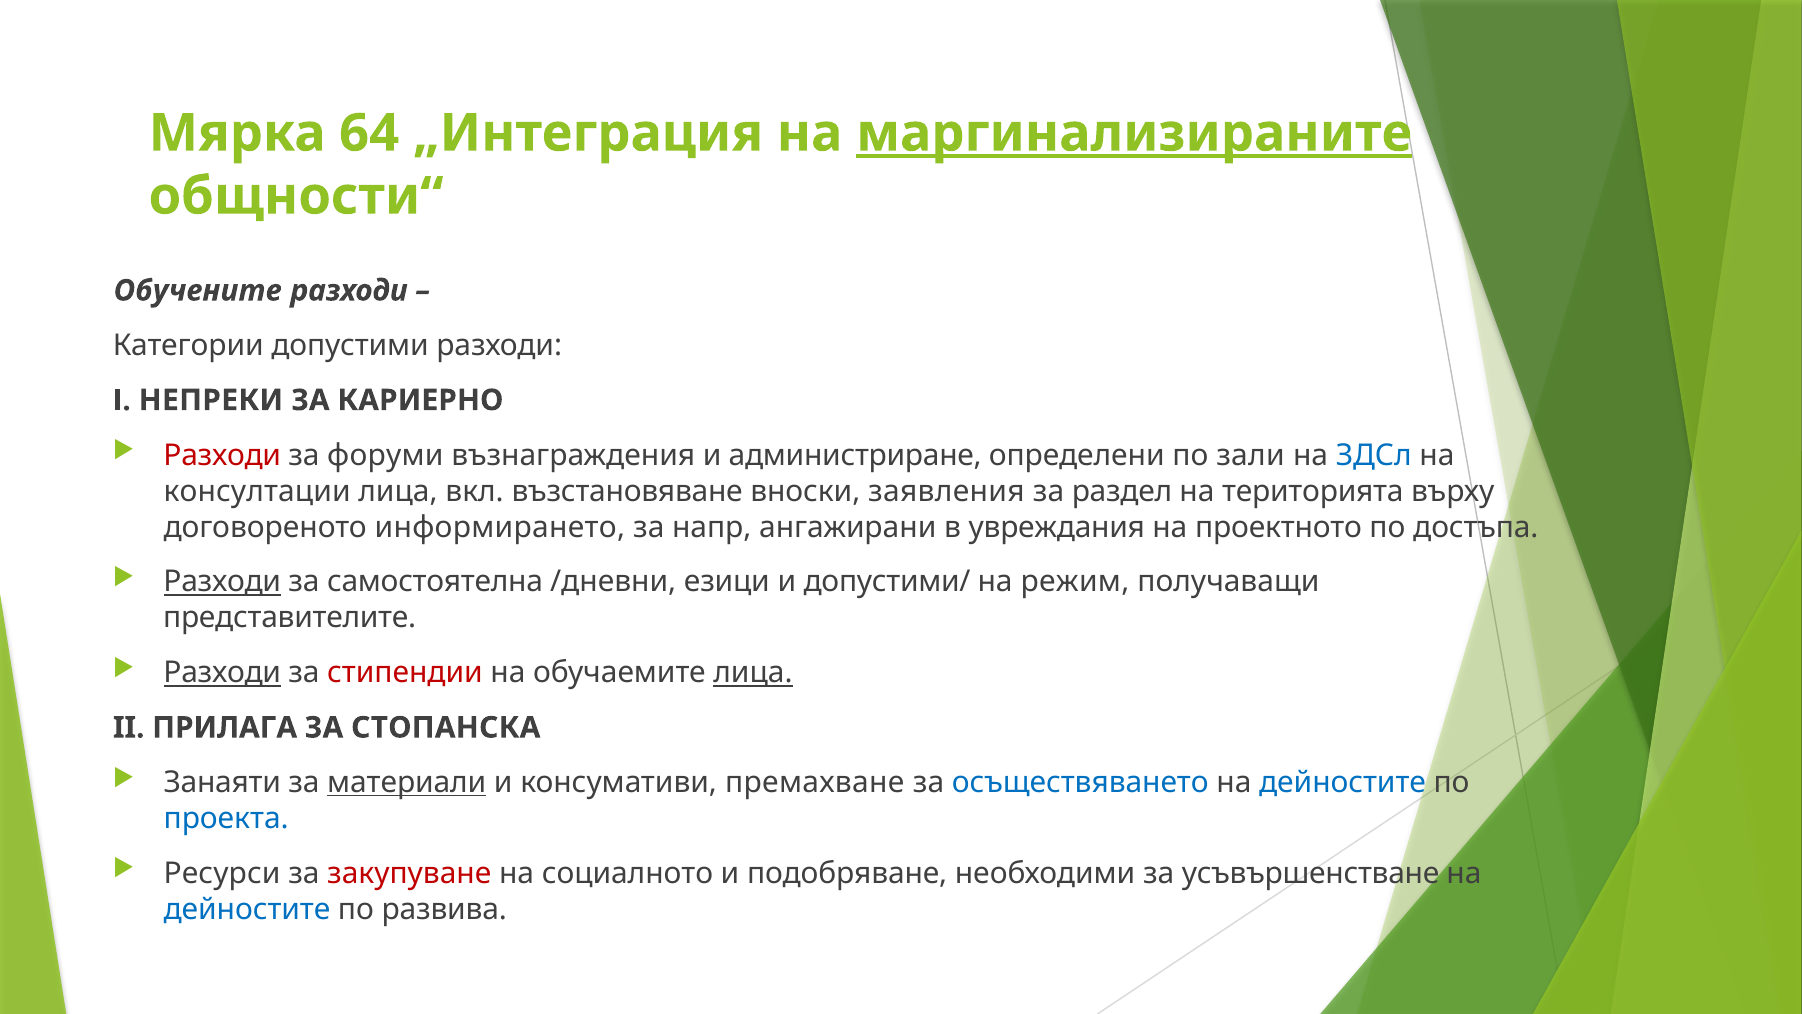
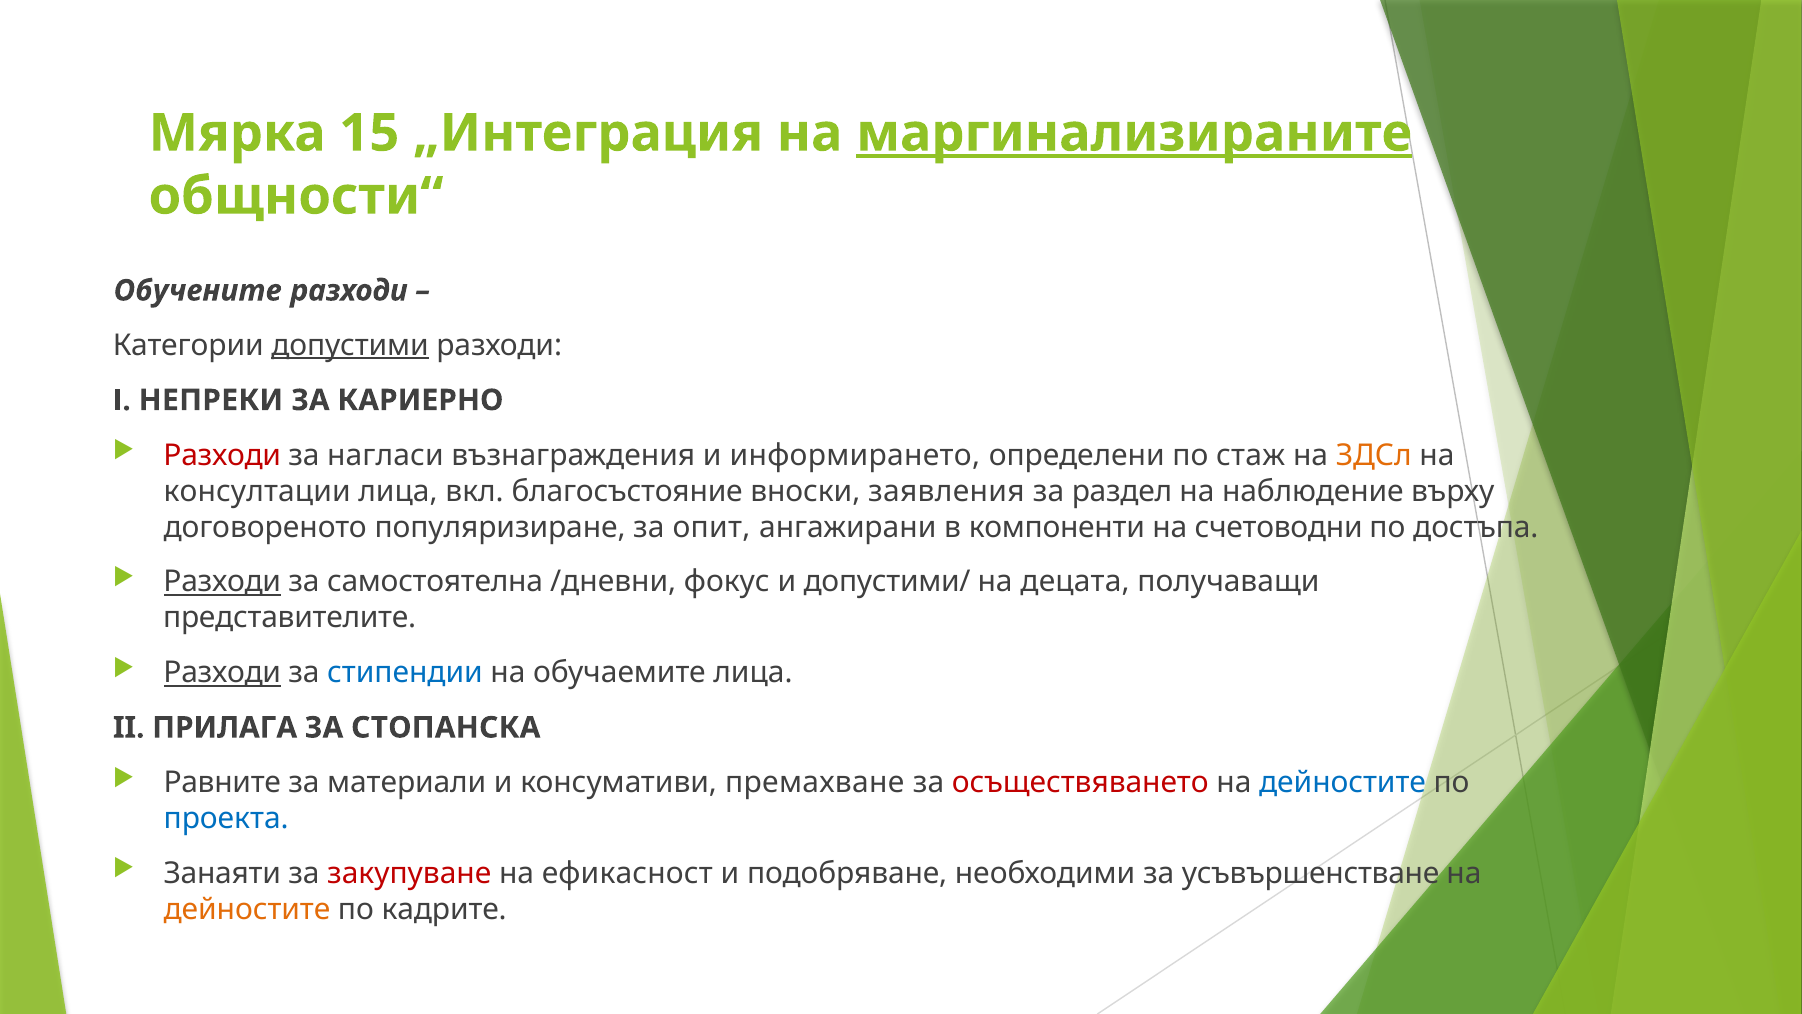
64: 64 -> 15
допустими underline: none -> present
форуми: форуми -> нагласи
администриране: администриране -> информирането
зали: зали -> стаж
ЗДСл colour: blue -> orange
възстановяване: възстановяване -> благосъстояние
територията: територията -> наблюдение
информирането: информирането -> популяризиране
напр: напр -> опит
увреждания: увреждания -> компоненти
проектното: проектното -> счетоводни
езици: езици -> фокус
режим: режим -> децата
стипендии colour: red -> blue
лица at (753, 673) underline: present -> none
Занаяти: Занаяти -> Равните
материали underline: present -> none
осъществяването colour: blue -> red
Ресурси: Ресурси -> Занаяти
социалното: социалното -> ефикасност
дейностите at (247, 909) colour: blue -> orange
развива: развива -> кадрите
